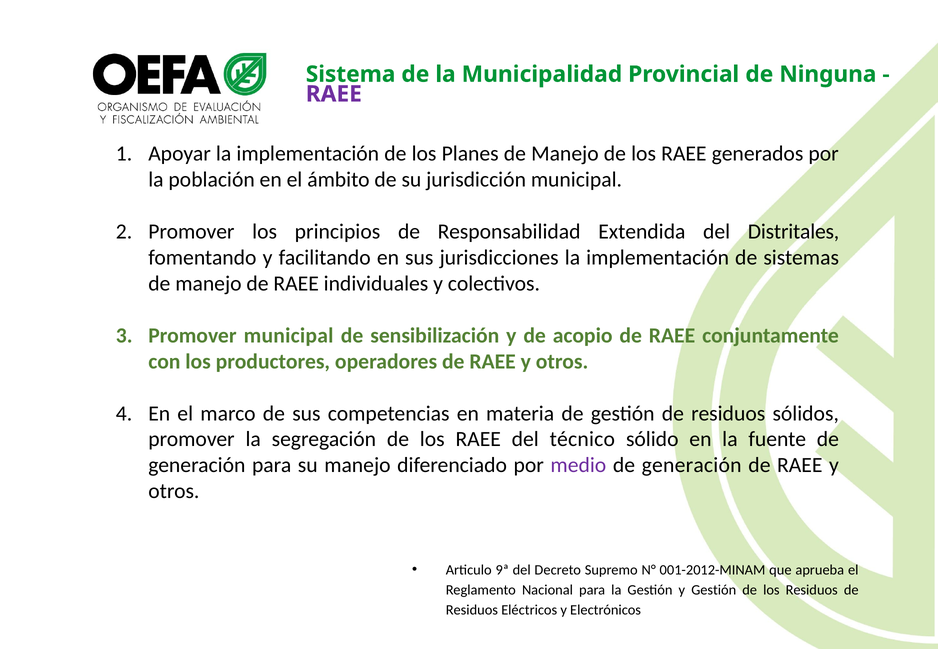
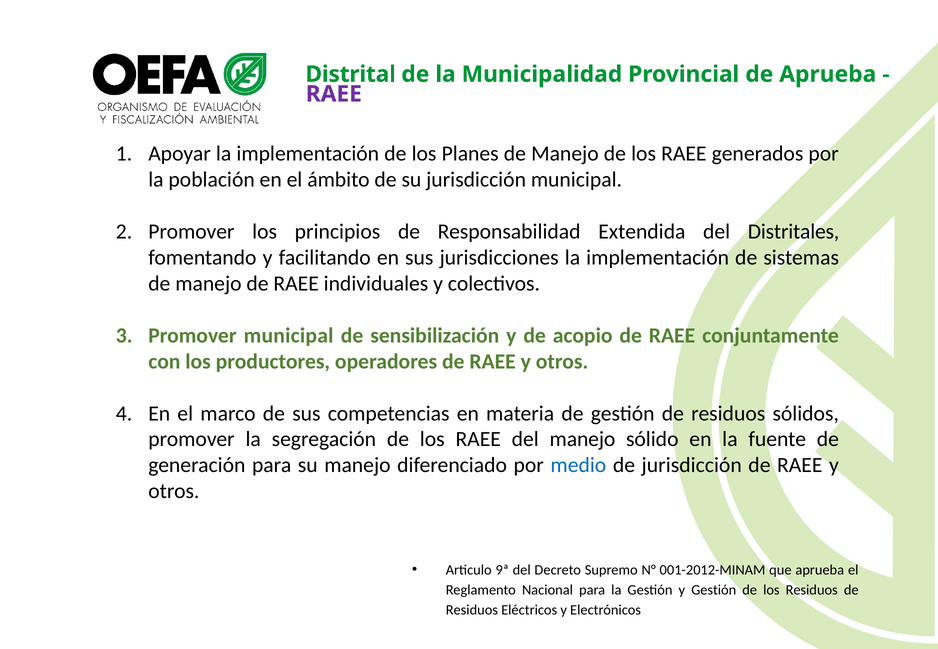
Sistema: Sistema -> Distrital
de Ninguna: Ninguna -> Aprueba
del técnico: técnico -> manejo
medio colour: purple -> blue
generación at (692, 466): generación -> jurisdicción
